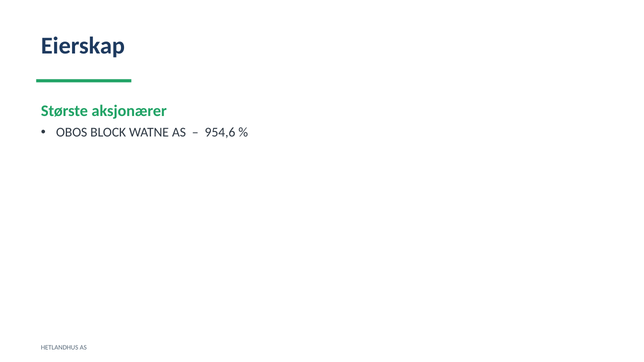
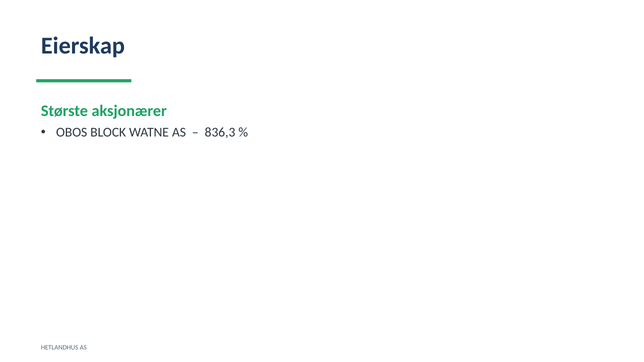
954,6: 954,6 -> 836,3
